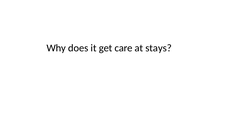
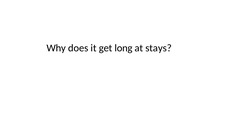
care: care -> long
